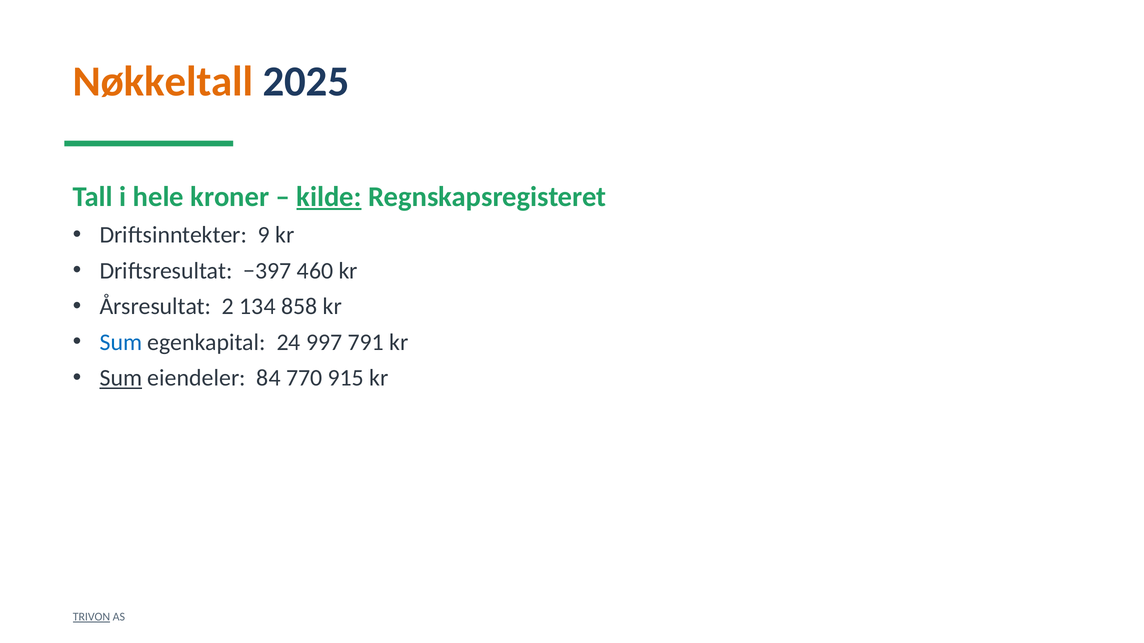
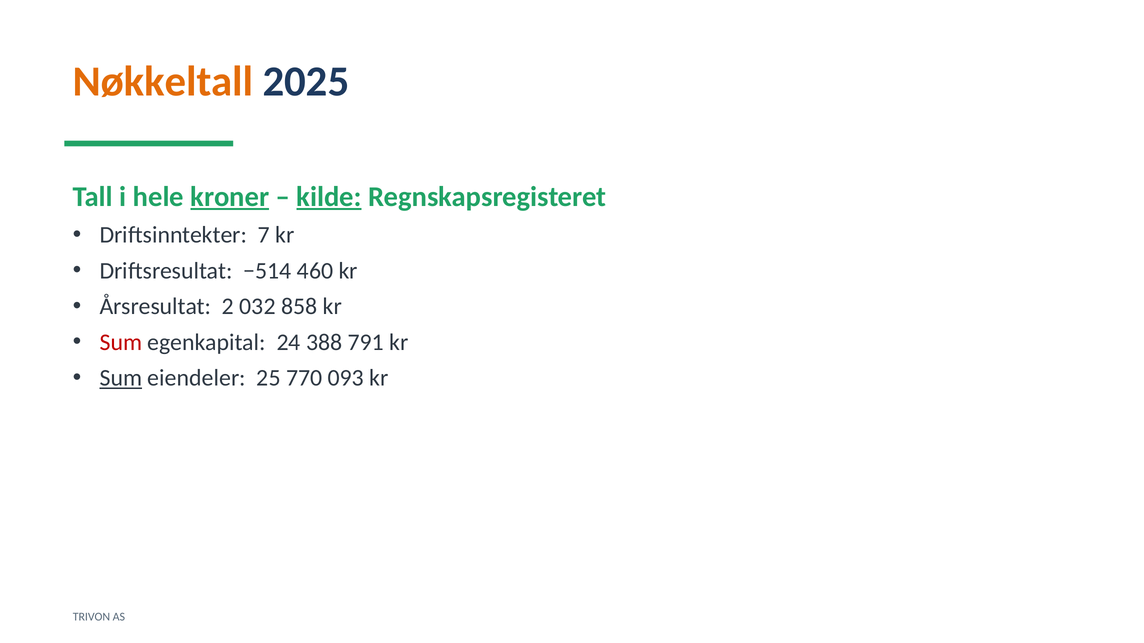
kroner underline: none -> present
9: 9 -> 7
−397: −397 -> −514
134: 134 -> 032
Sum at (121, 343) colour: blue -> red
997: 997 -> 388
84: 84 -> 25
915: 915 -> 093
TRIVON underline: present -> none
